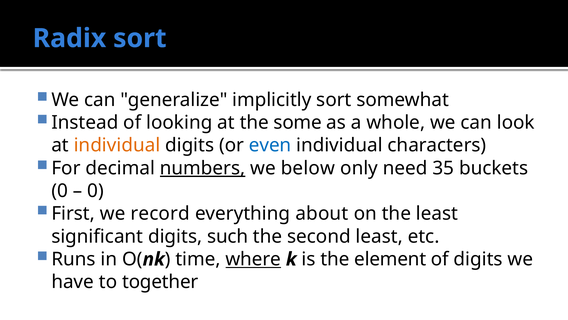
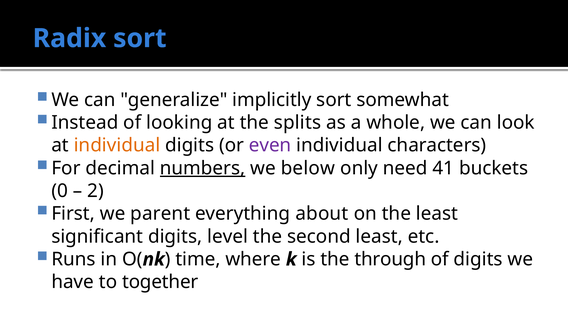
some: some -> splits
even colour: blue -> purple
35: 35 -> 41
0 at (95, 191): 0 -> 2
record: record -> parent
such: such -> level
where underline: present -> none
element: element -> through
